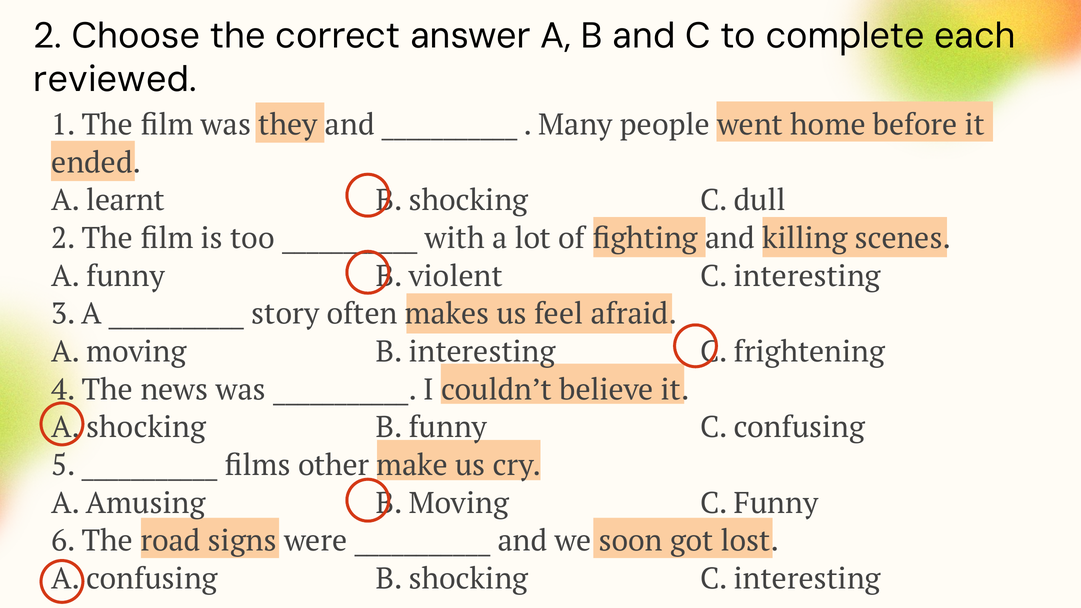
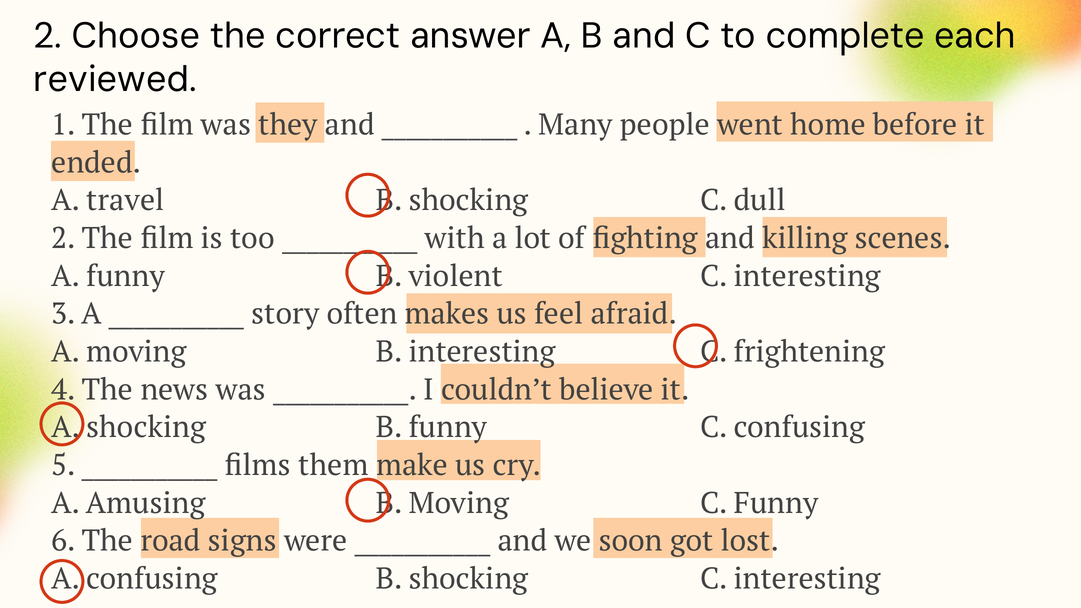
learnt: learnt -> travel
other: other -> them
